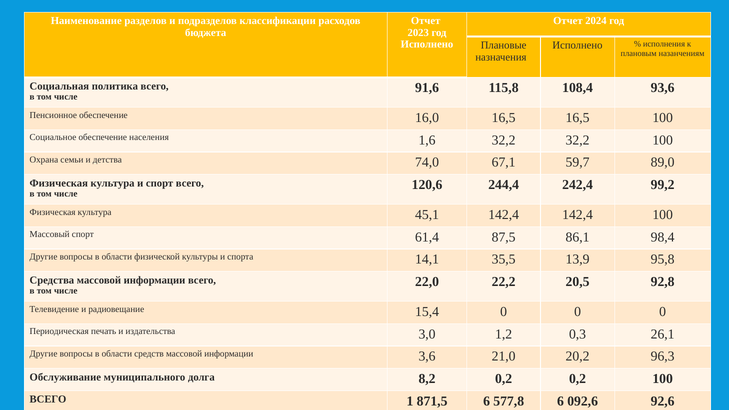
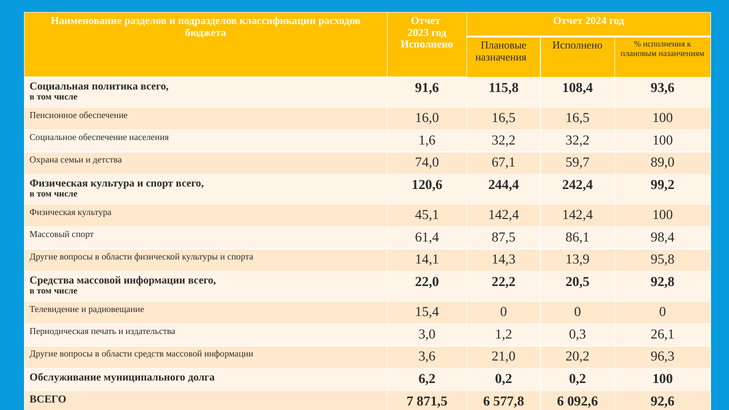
35,5: 35,5 -> 14,3
8,2: 8,2 -> 6,2
1: 1 -> 7
